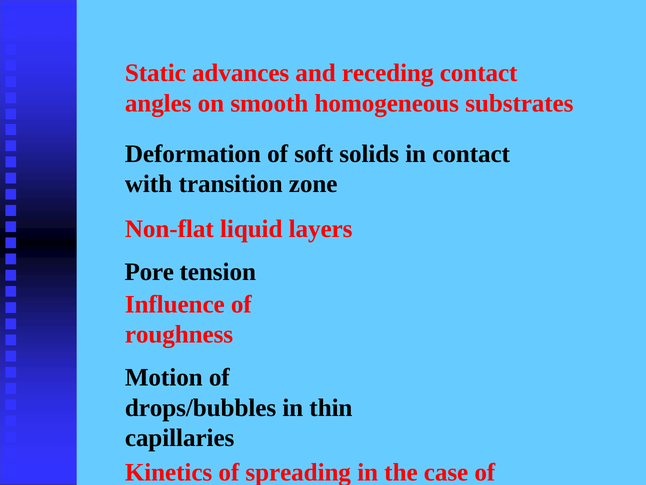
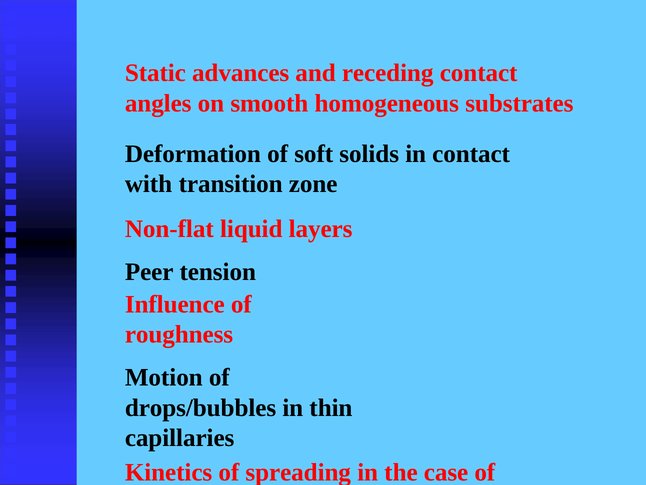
Pore: Pore -> Peer
